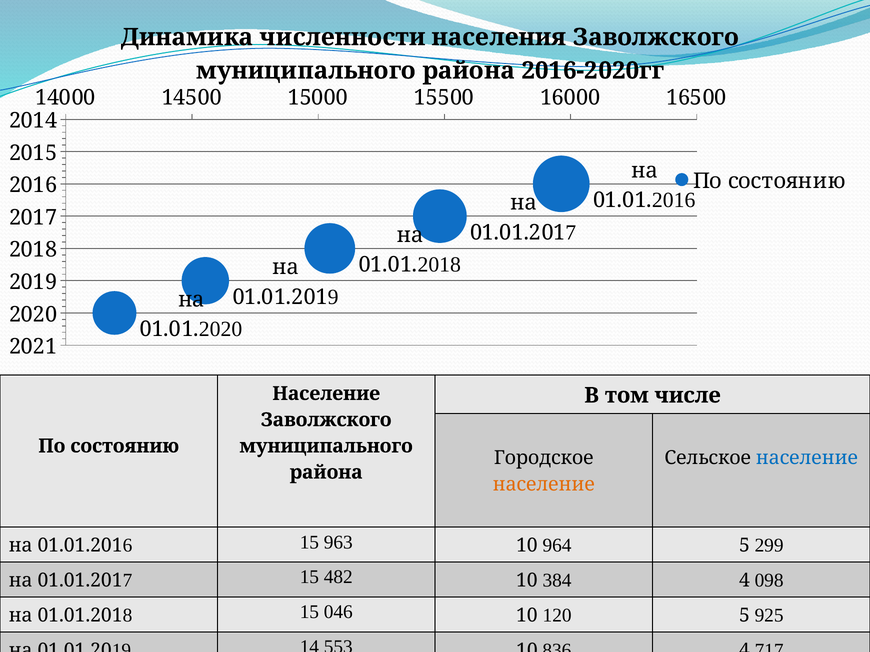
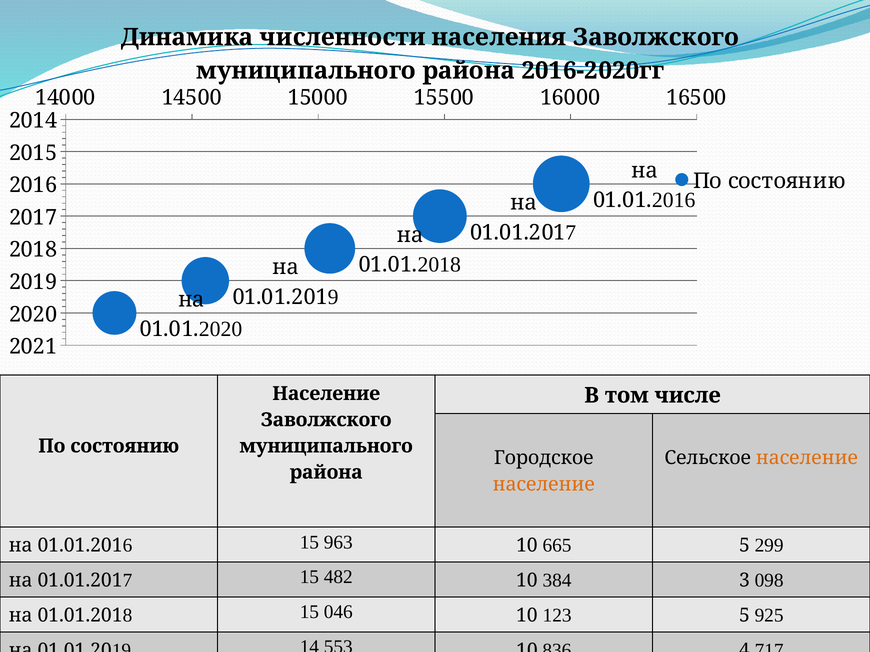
население at (807, 458) colour: blue -> orange
964: 964 -> 665
384 4: 4 -> 3
120: 120 -> 123
